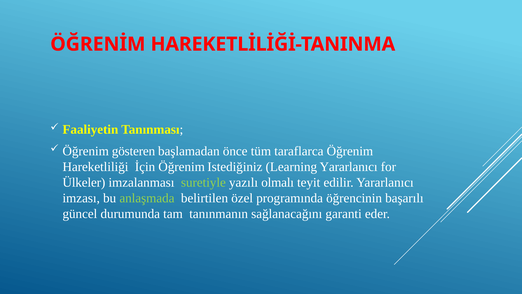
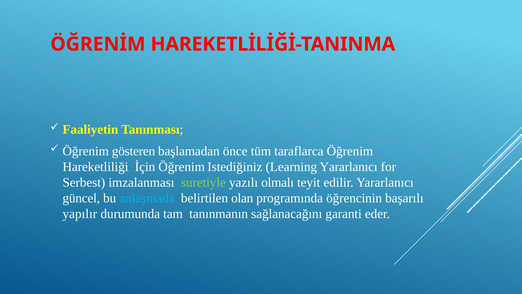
Ülkeler: Ülkeler -> Serbest
imzası: imzası -> güncel
anlaşmada colour: light green -> light blue
özel: özel -> olan
güncel: güncel -> yapılır
